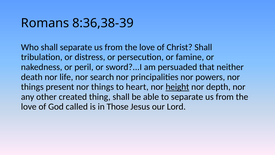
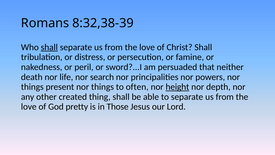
8:36,38-39: 8:36,38-39 -> 8:32,38-39
shall at (49, 47) underline: none -> present
heart: heart -> often
called: called -> pretty
